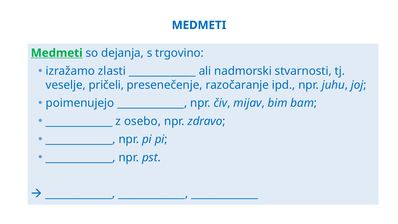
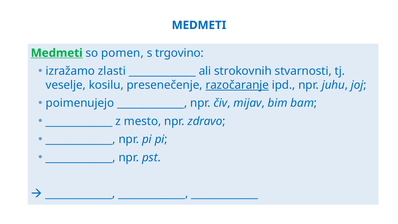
dejanja: dejanja -> pomen
nadmorski: nadmorski -> strokovnih
pričeli: pričeli -> kosilu
razočaranje underline: none -> present
osebo: osebo -> mesto
